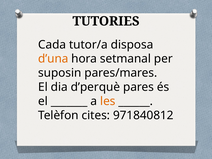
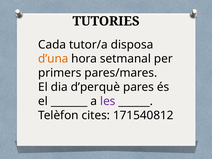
suposin: suposin -> primers
les colour: orange -> purple
971840812: 971840812 -> 171540812
